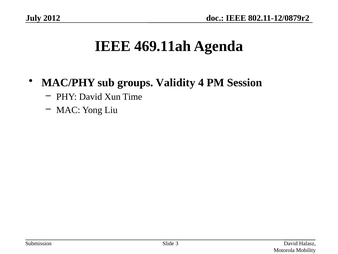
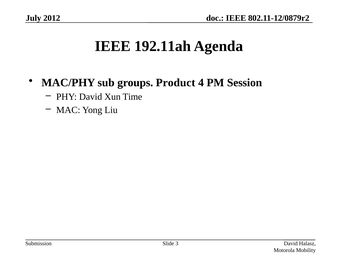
469.11ah: 469.11ah -> 192.11ah
Validity: Validity -> Product
